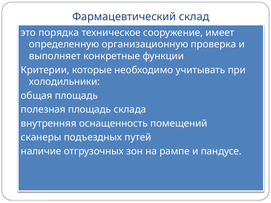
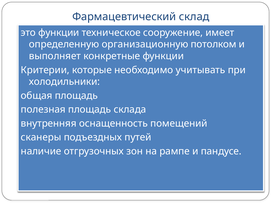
это порядка: порядка -> функции
проверка: проверка -> потолком
